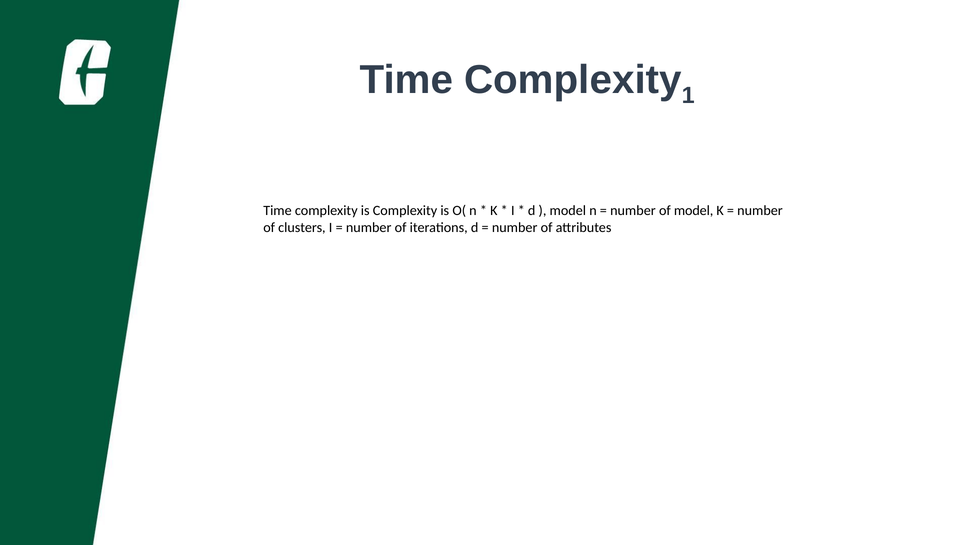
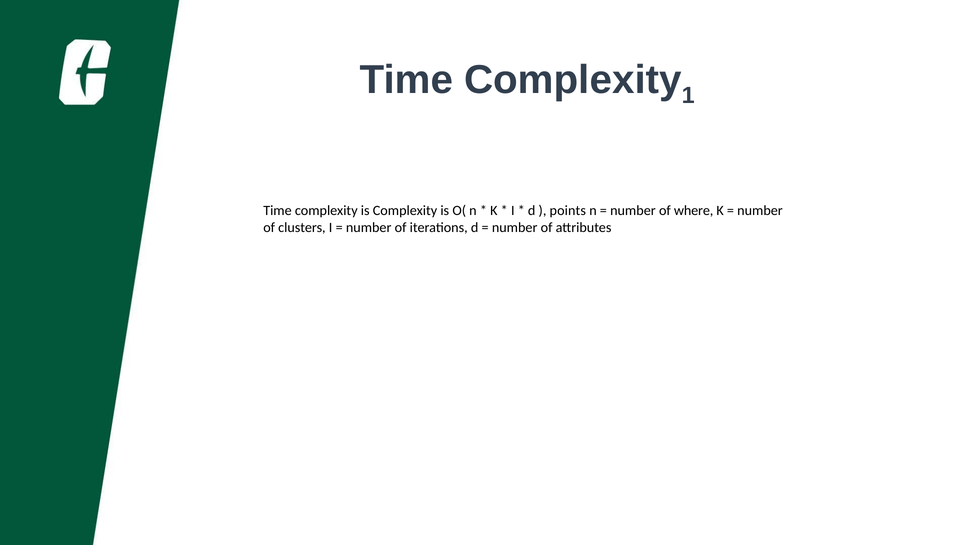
model at (568, 211): model -> points
of model: model -> where
